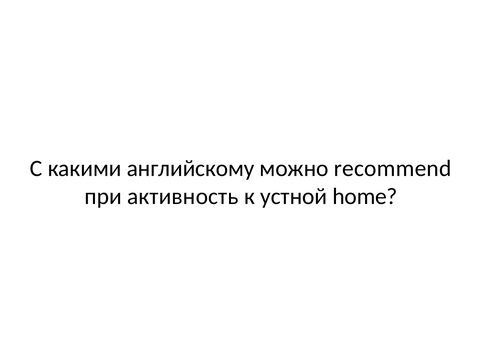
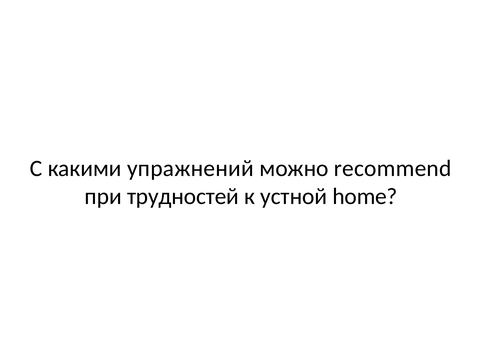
английскому: английскому -> упражнений
активность: активность -> трудностей
